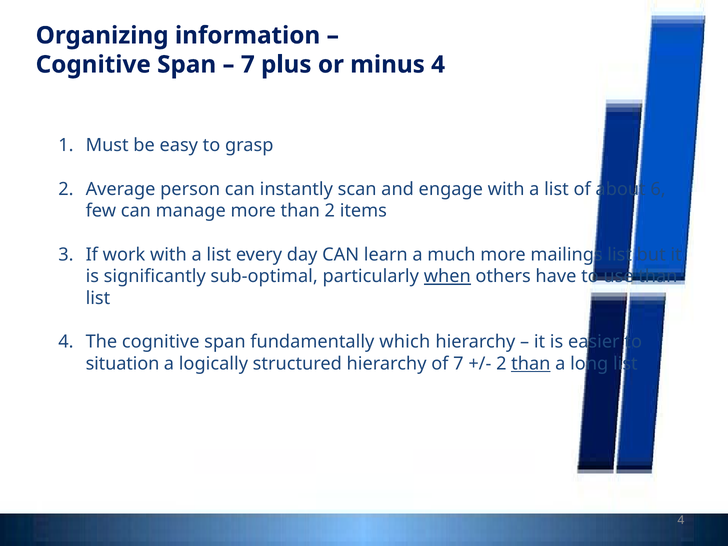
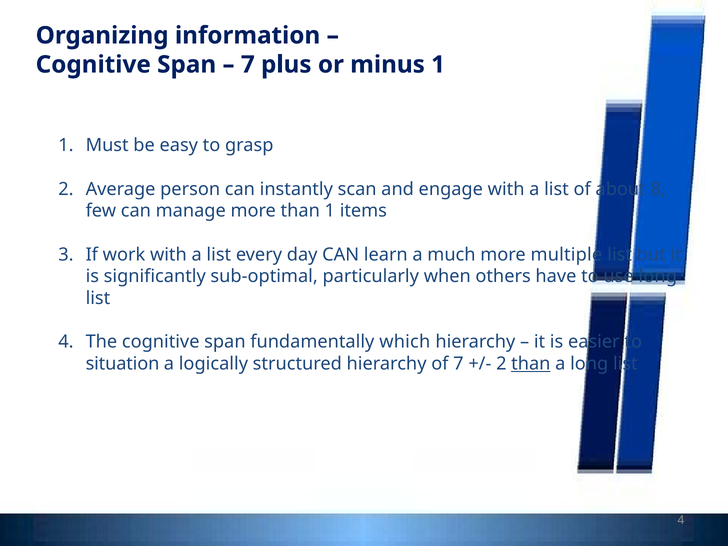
minus 4: 4 -> 1
6: 6 -> 8
than 2: 2 -> 1
mailings: mailings -> multiple
when underline: present -> none
use than: than -> long
